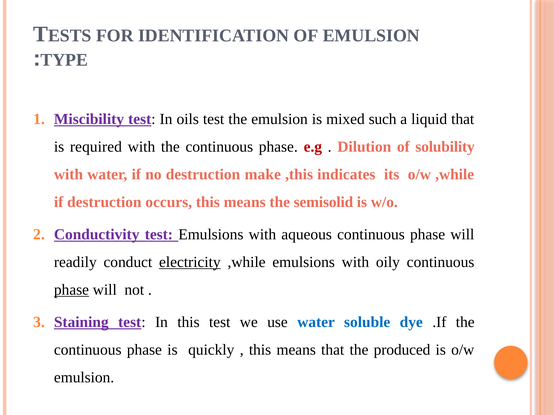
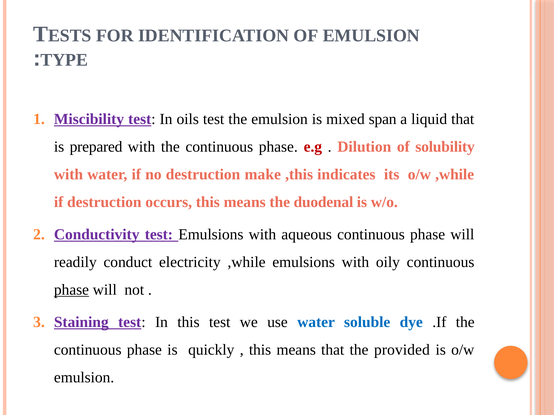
such: such -> span
required: required -> prepared
semisolid: semisolid -> duodenal
electricity underline: present -> none
produced: produced -> provided
